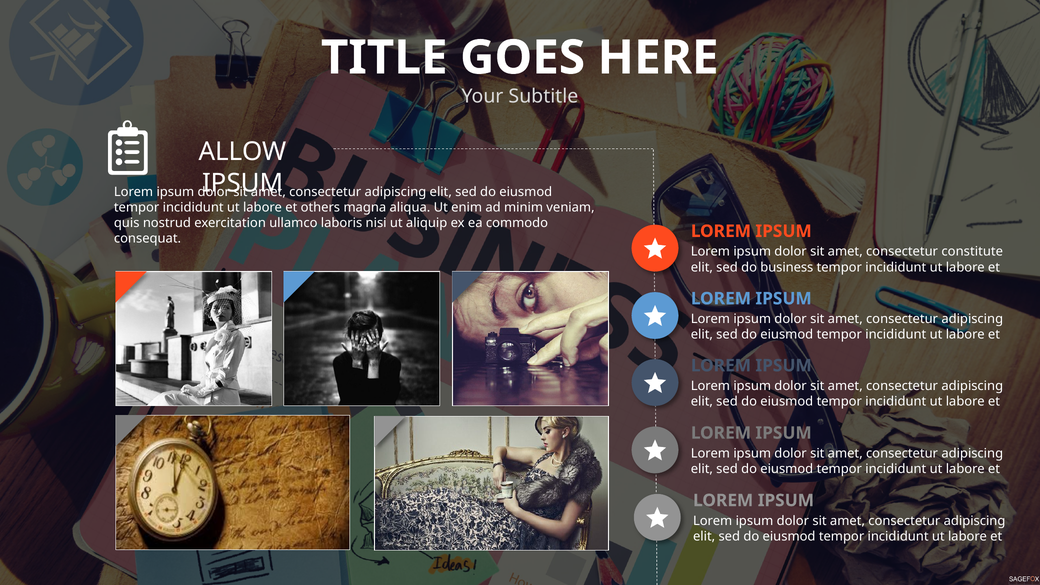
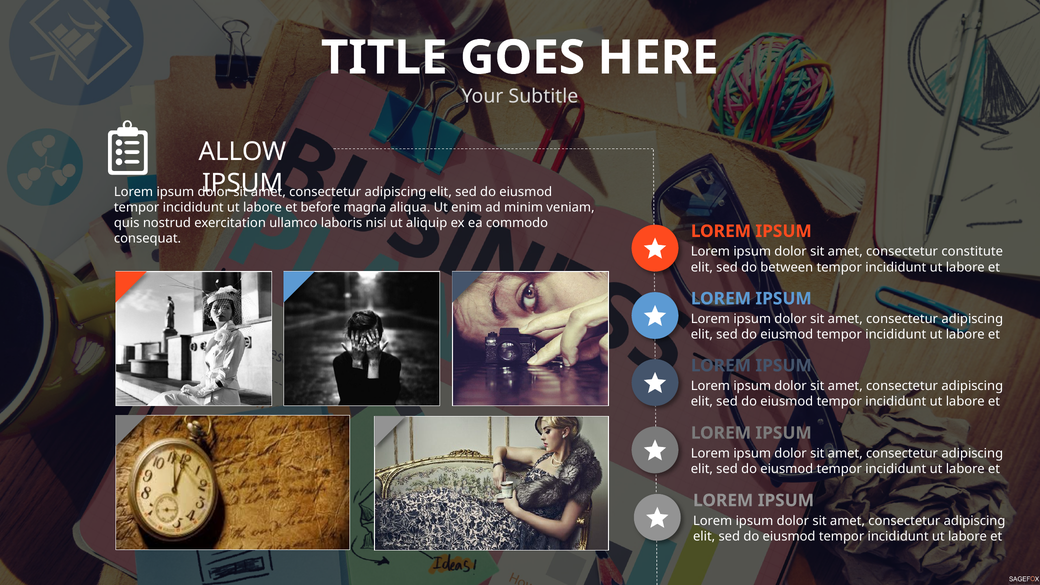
others: others -> before
business: business -> between
